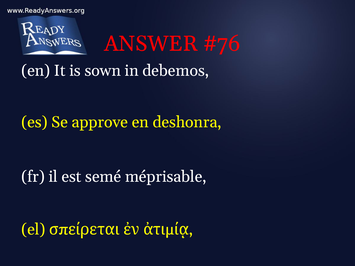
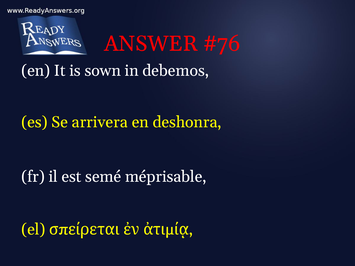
approve: approve -> arrivera
